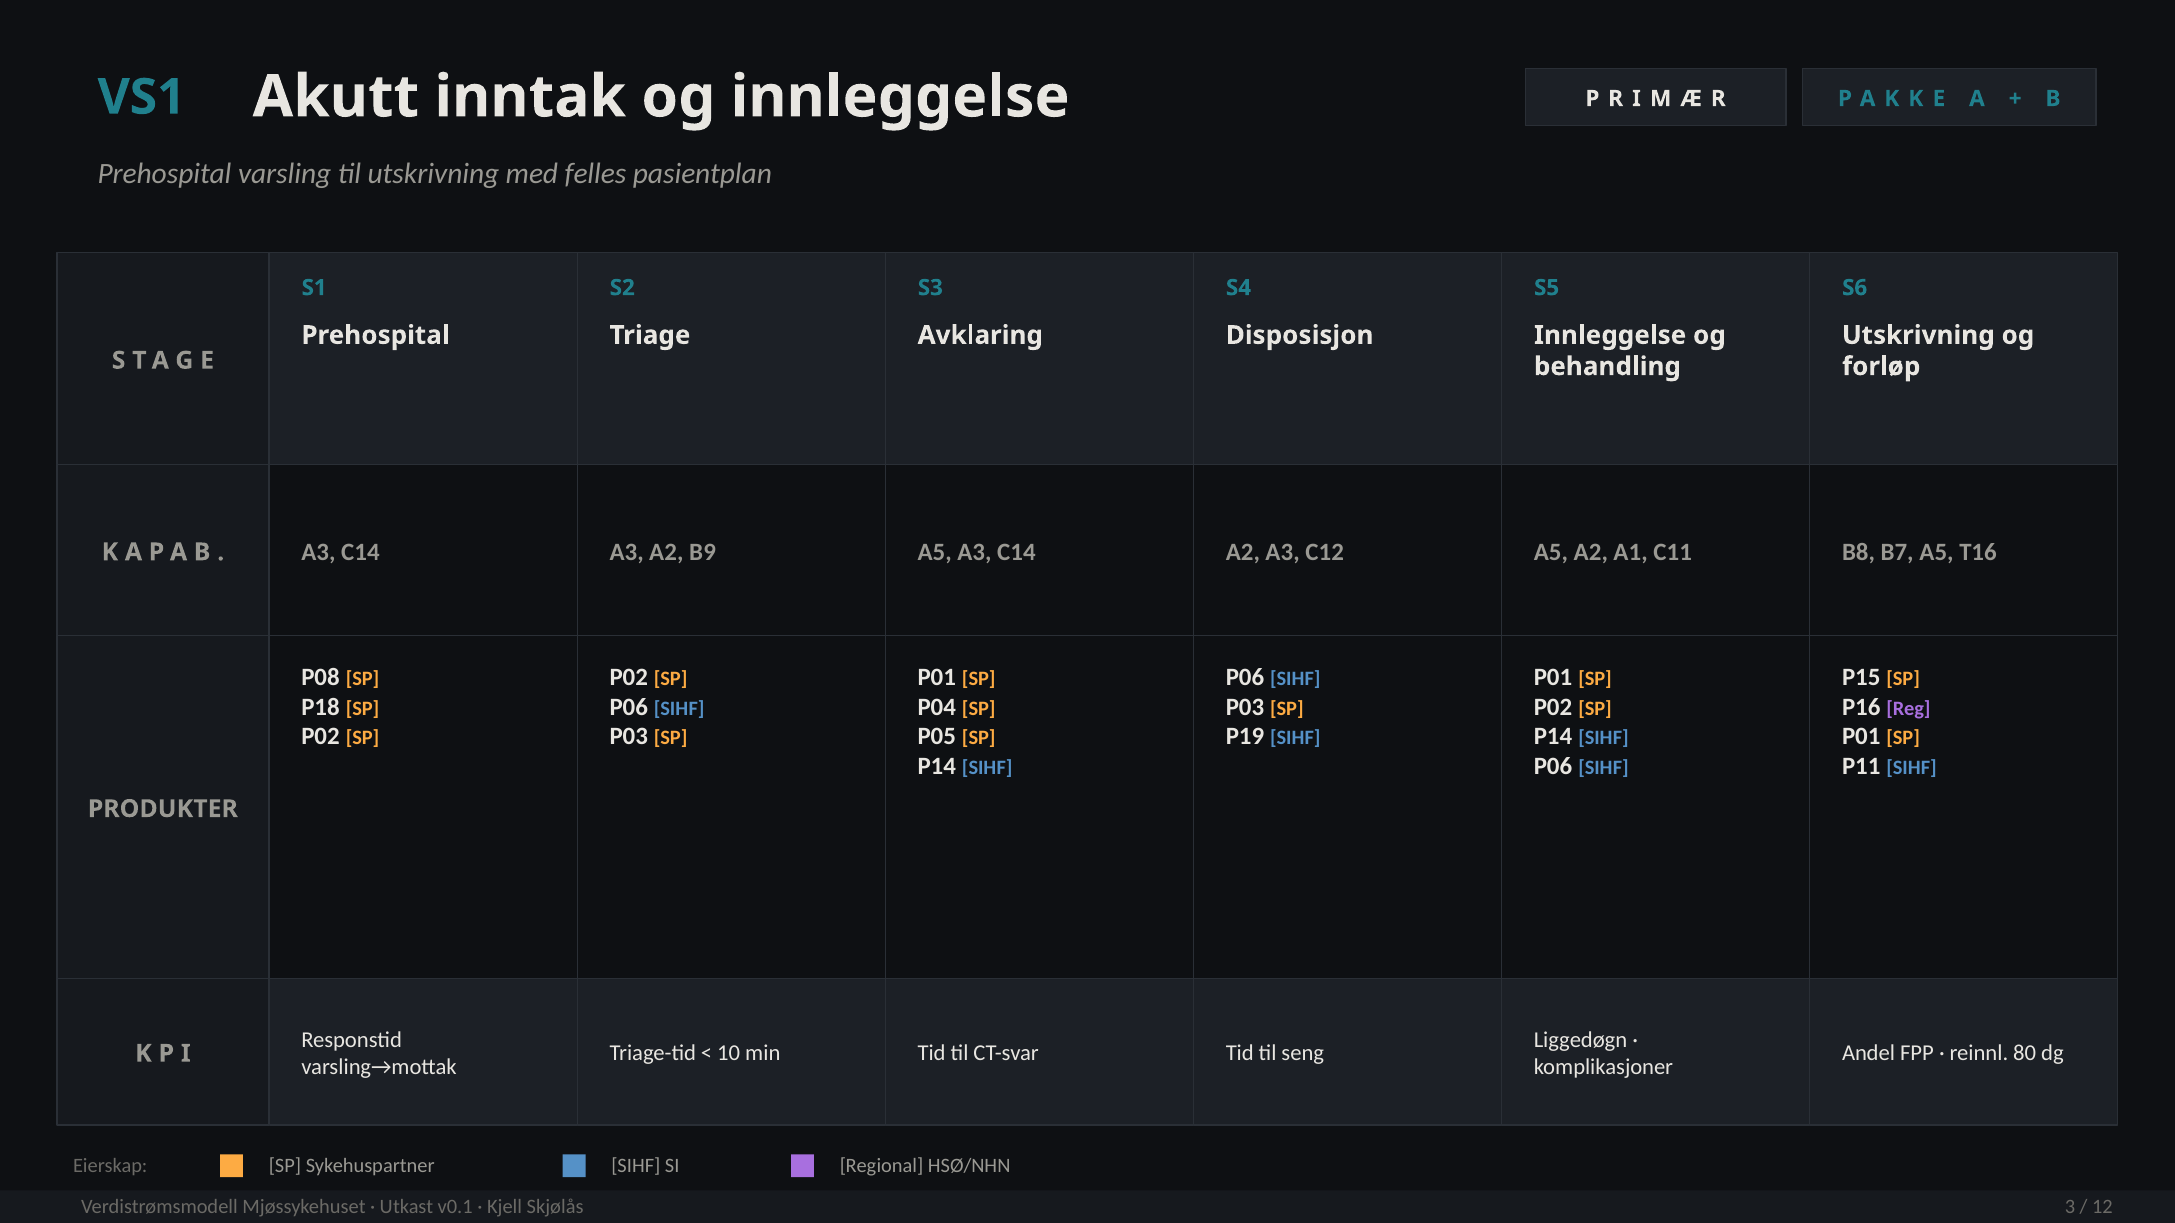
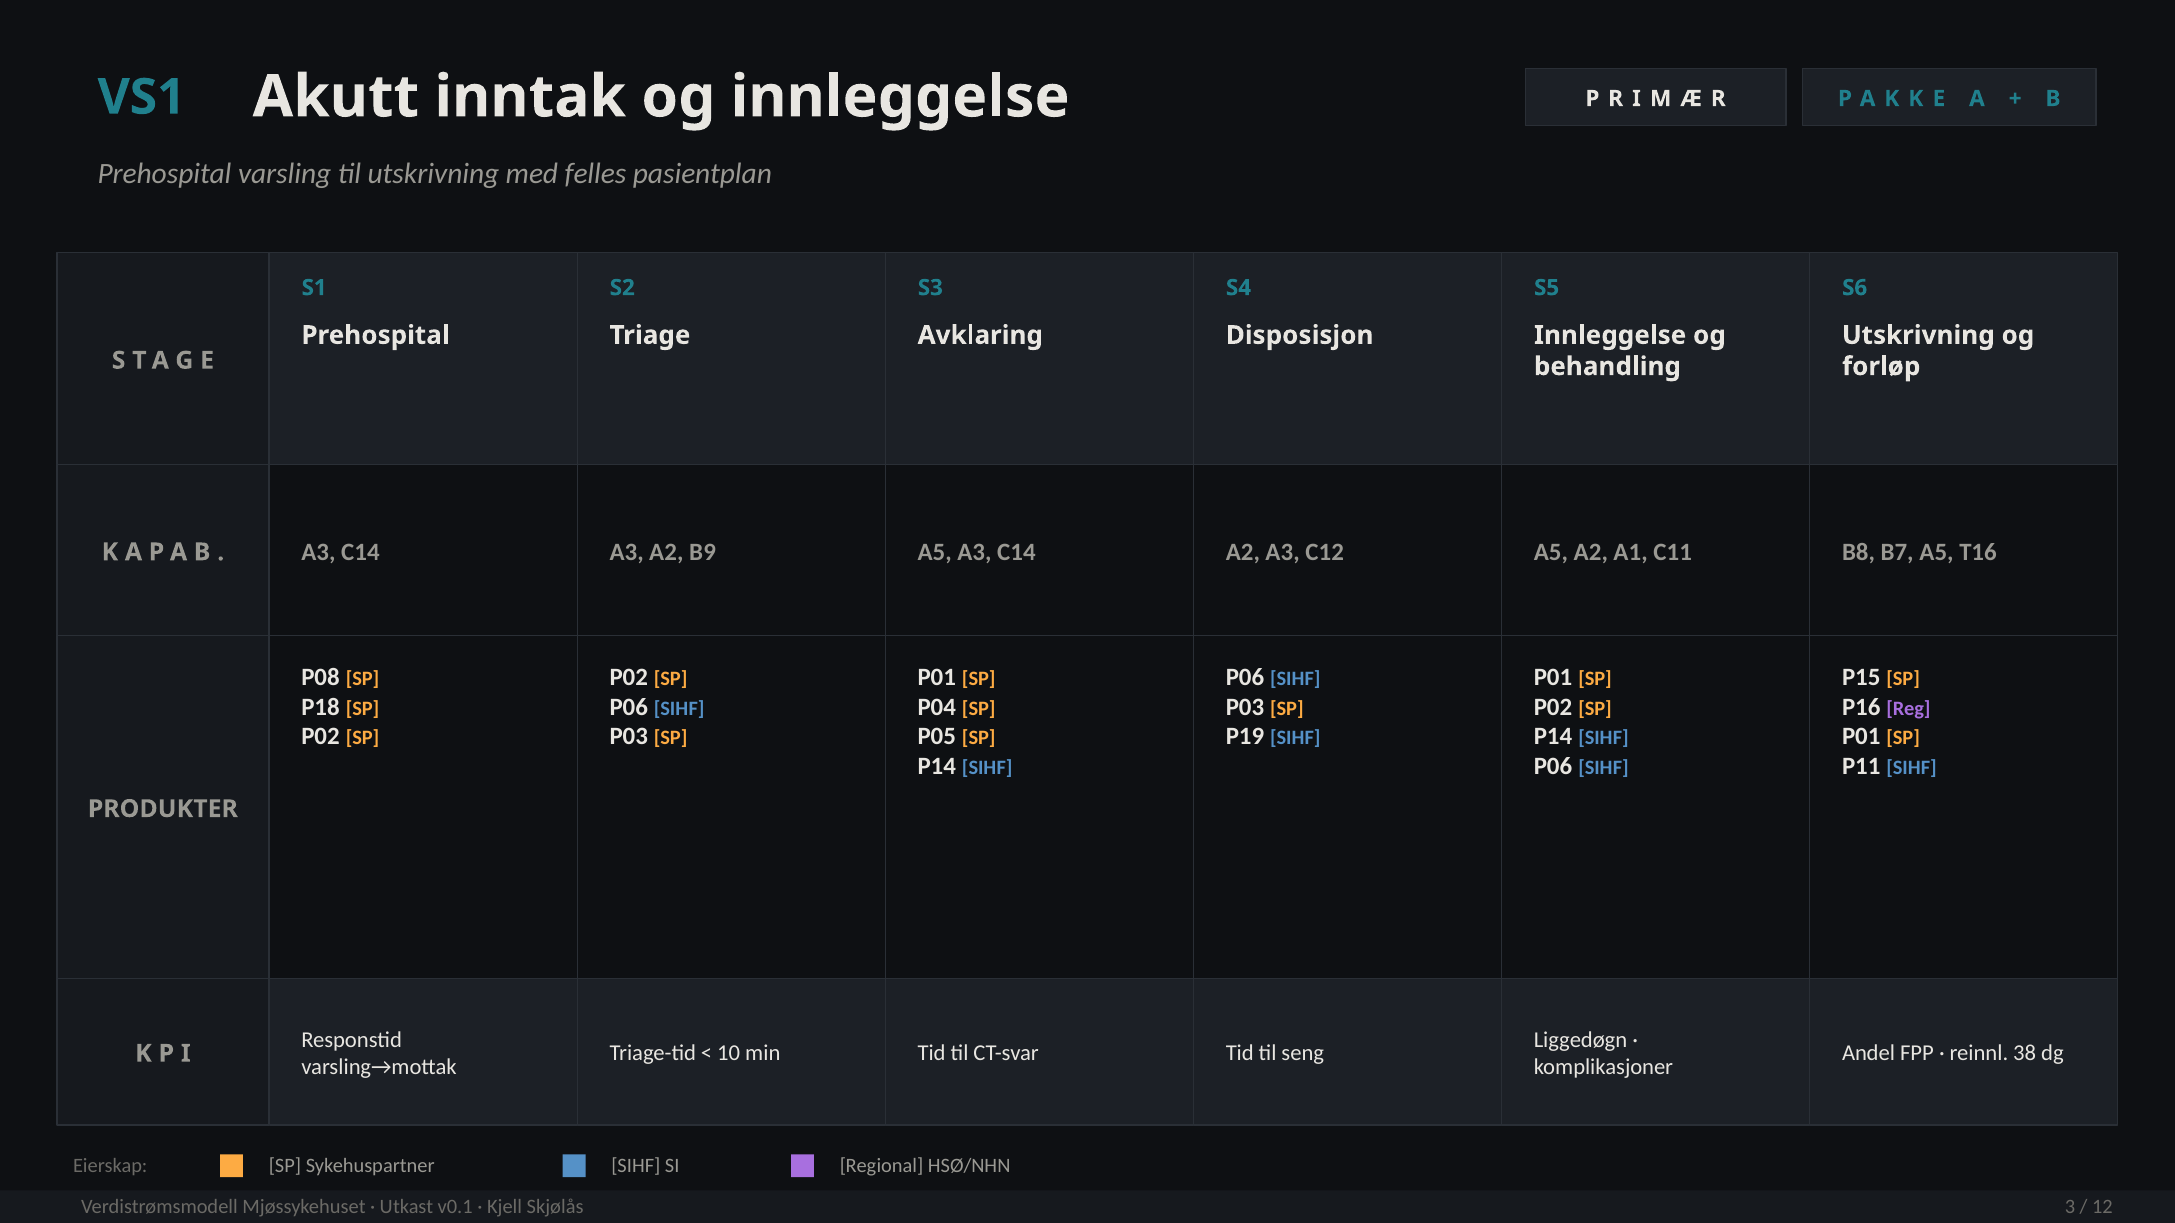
80: 80 -> 38
